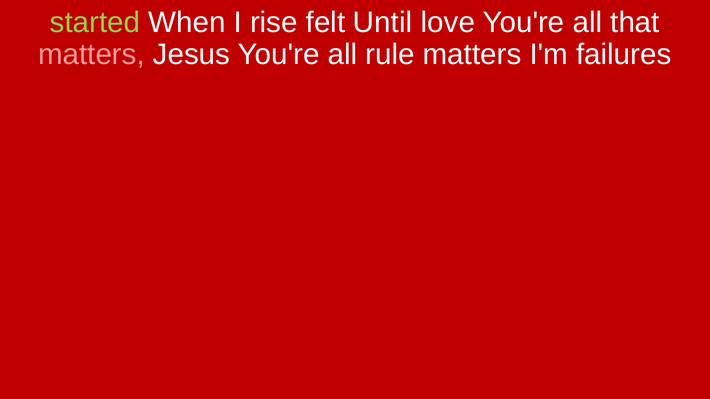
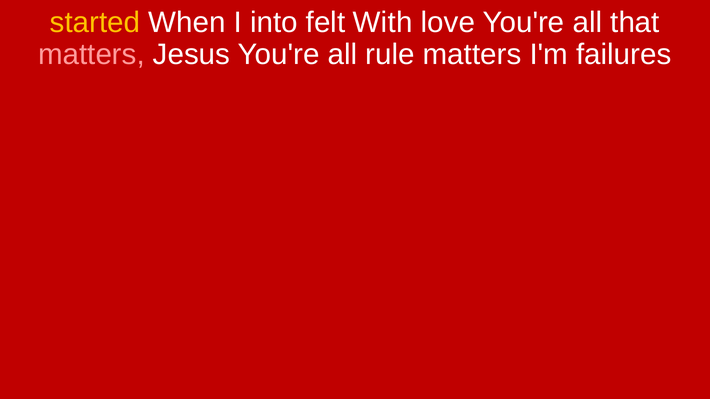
started colour: light green -> yellow
rise: rise -> into
Until: Until -> With
